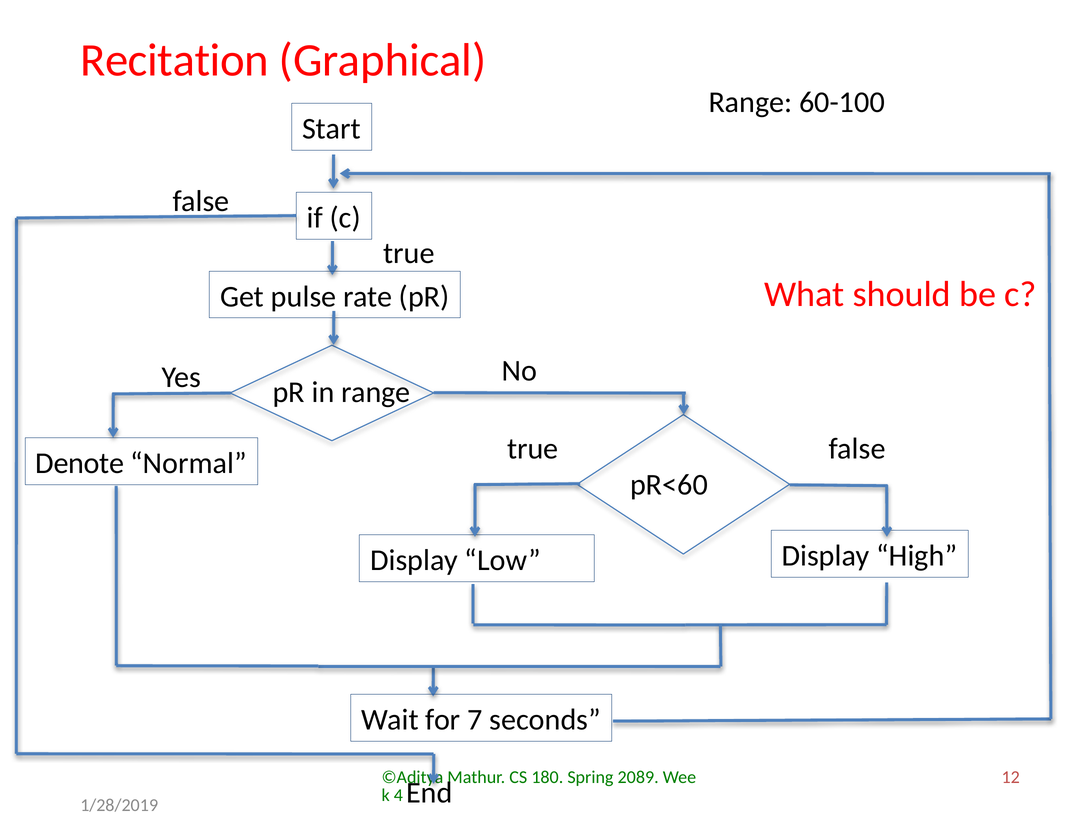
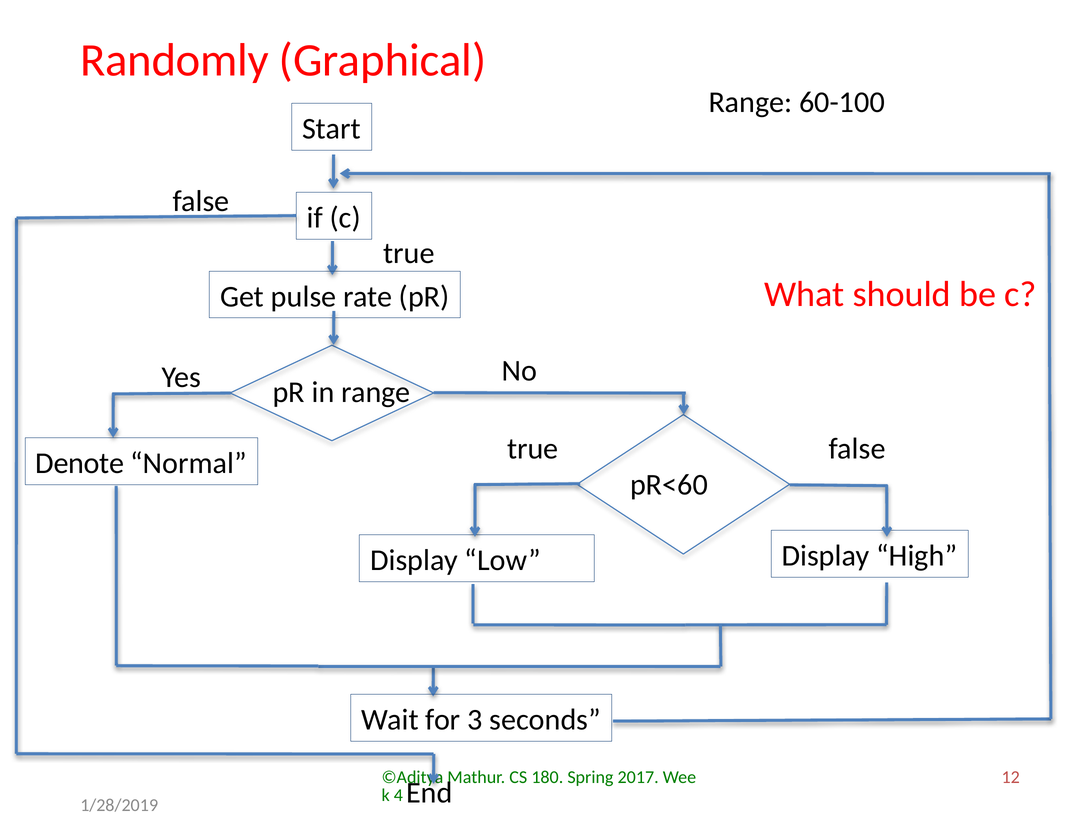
Recitation: Recitation -> Randomly
7: 7 -> 3
2089: 2089 -> 2017
